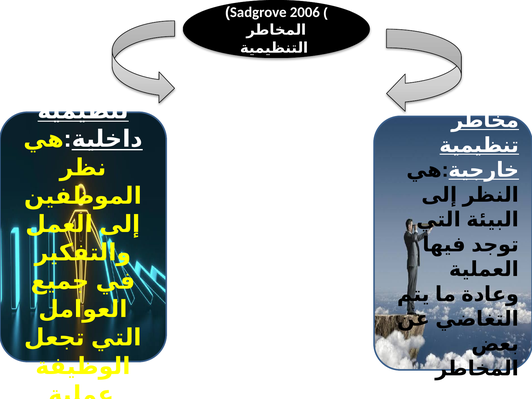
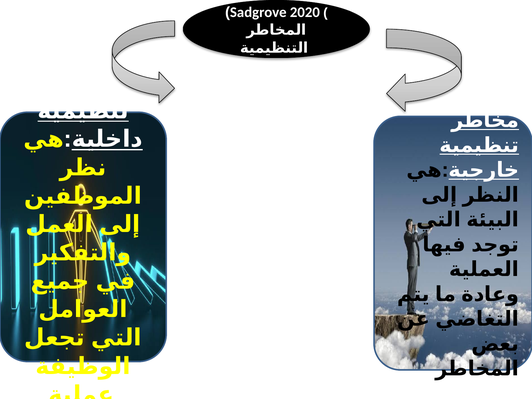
2006: 2006 -> 2020
